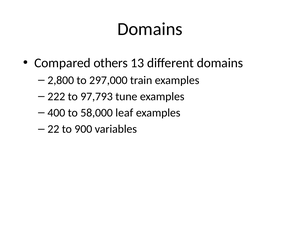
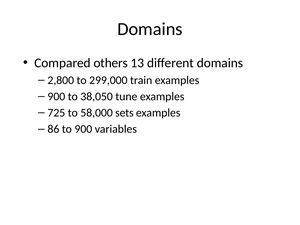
297,000: 297,000 -> 299,000
222 at (56, 96): 222 -> 900
97,793: 97,793 -> 38,050
400: 400 -> 725
leaf: leaf -> sets
22: 22 -> 86
